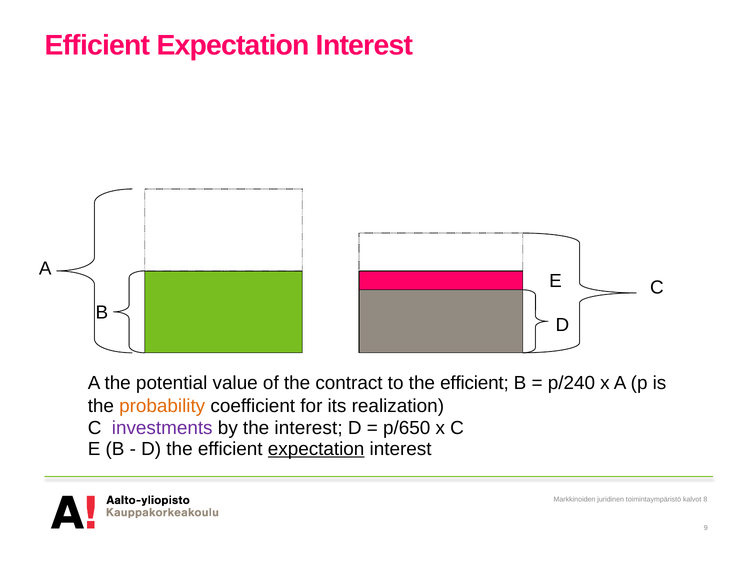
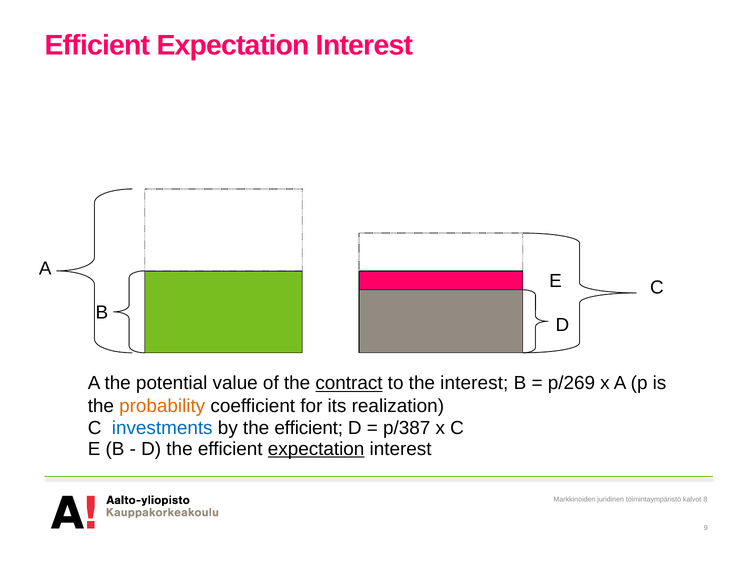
contract underline: none -> present
to the efficient: efficient -> interest
p/240: p/240 -> p/269
investments colour: purple -> blue
by the interest: interest -> efficient
p/650: p/650 -> p/387
